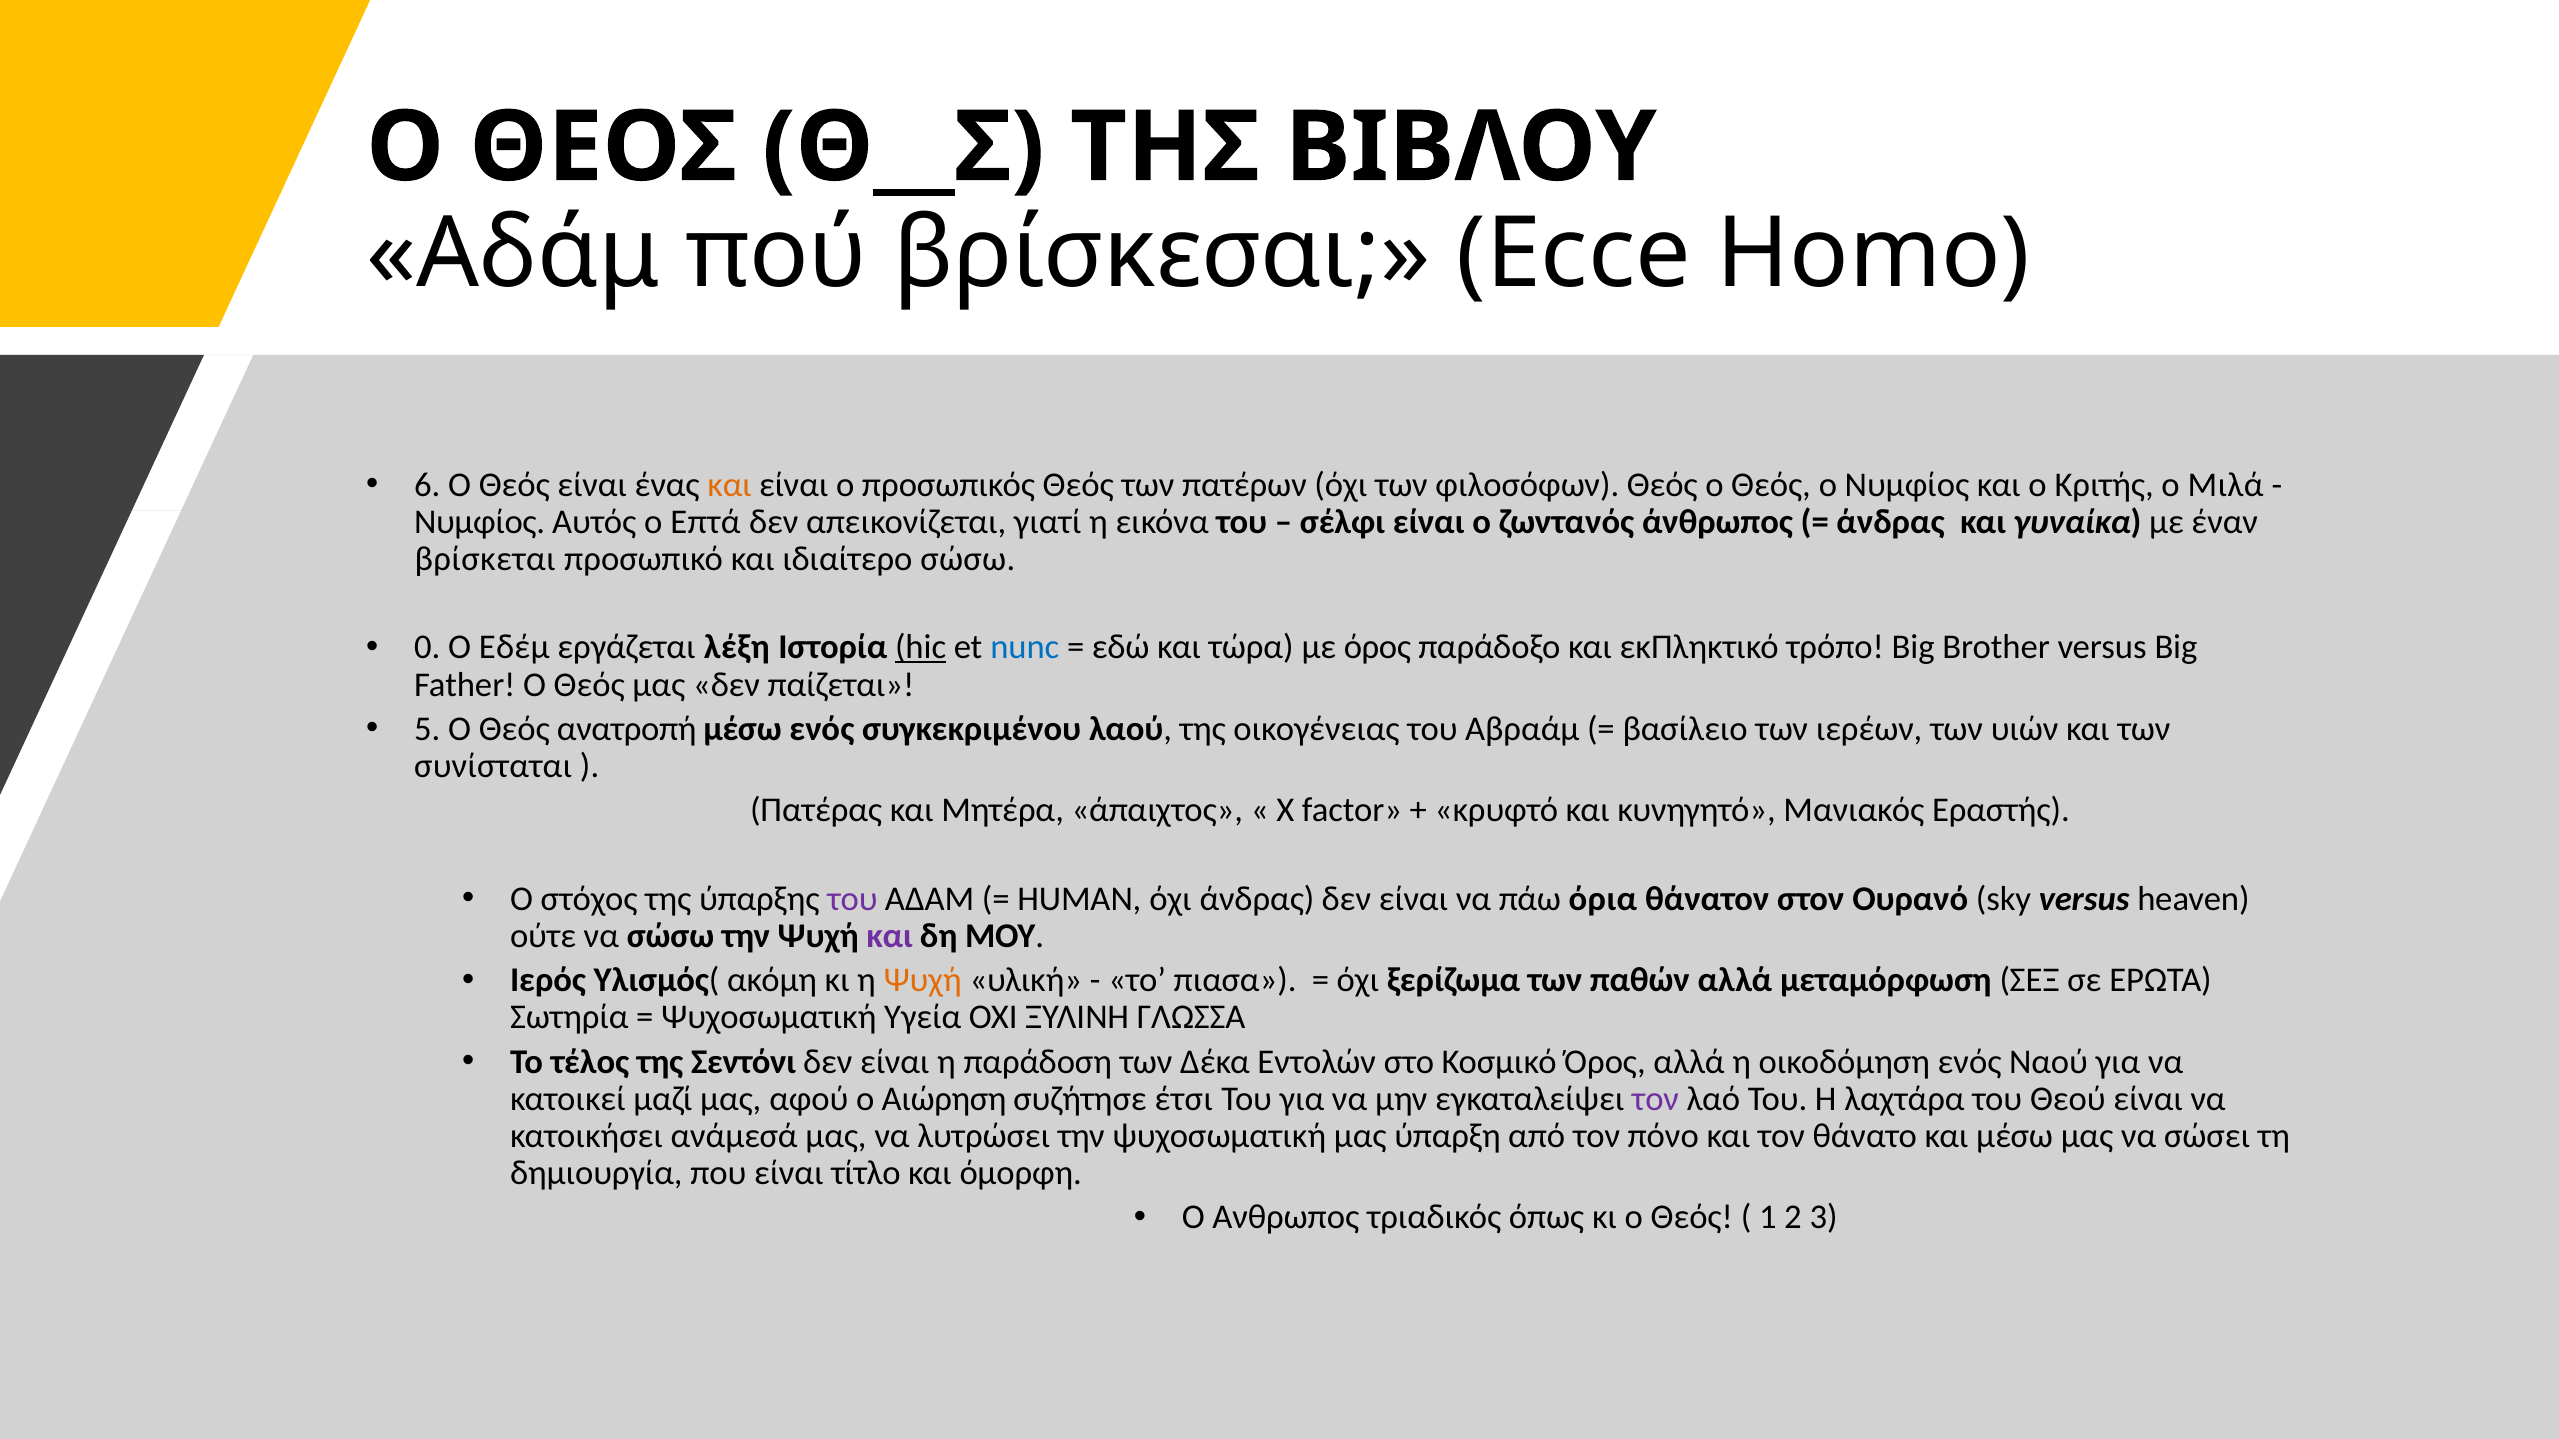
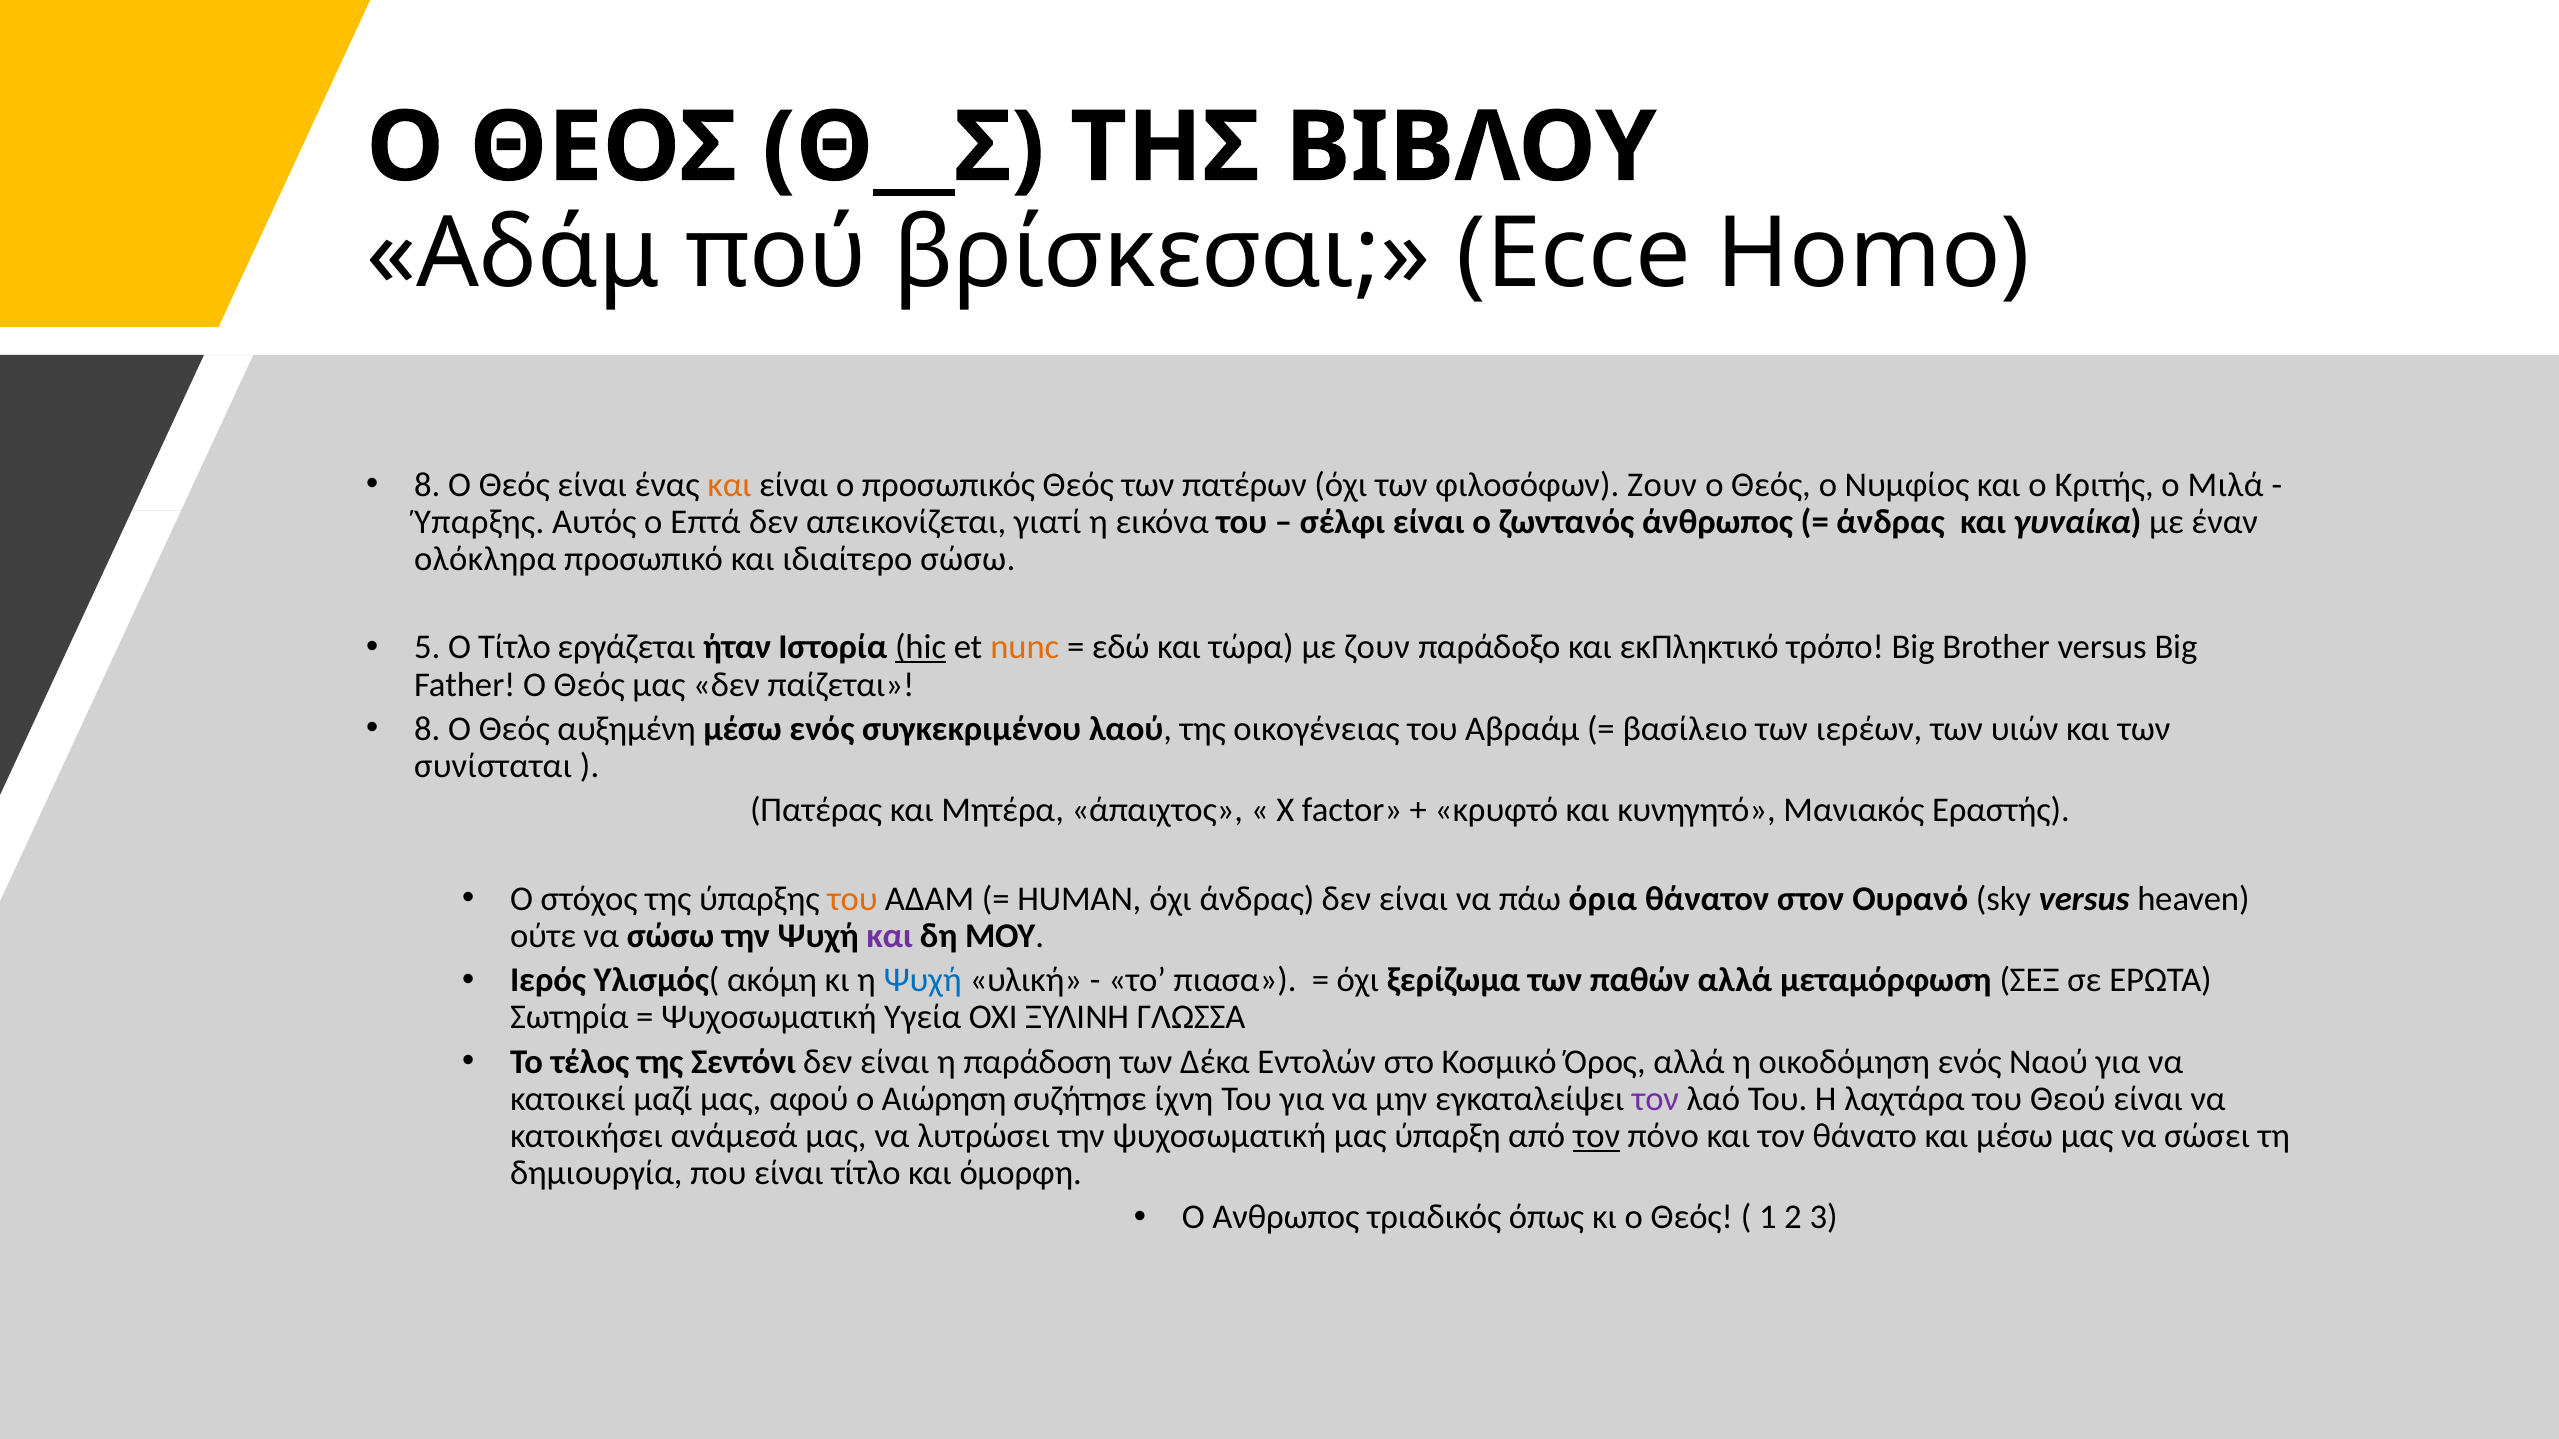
6 at (427, 485): 6 -> 8
φιλοσόφων Θεός: Θεός -> Ζουν
Νυμφίος at (480, 522): Νυμφίος -> Ύπαρξης
βρίσκεται: βρίσκεται -> ολόκληρα
0: 0 -> 5
Ο Εδέμ: Εδέμ -> Τίτλο
λέξη: λέξη -> ήταν
nunc colour: blue -> orange
με όρος: όρος -> ζουν
5 at (427, 729): 5 -> 8
ανατροπή: ανατροπή -> αυξημένη
του at (853, 899) colour: purple -> orange
Ψυχή at (923, 980) colour: orange -> blue
έτσι: έτσι -> ίχνη
τον at (1597, 1136) underline: none -> present
